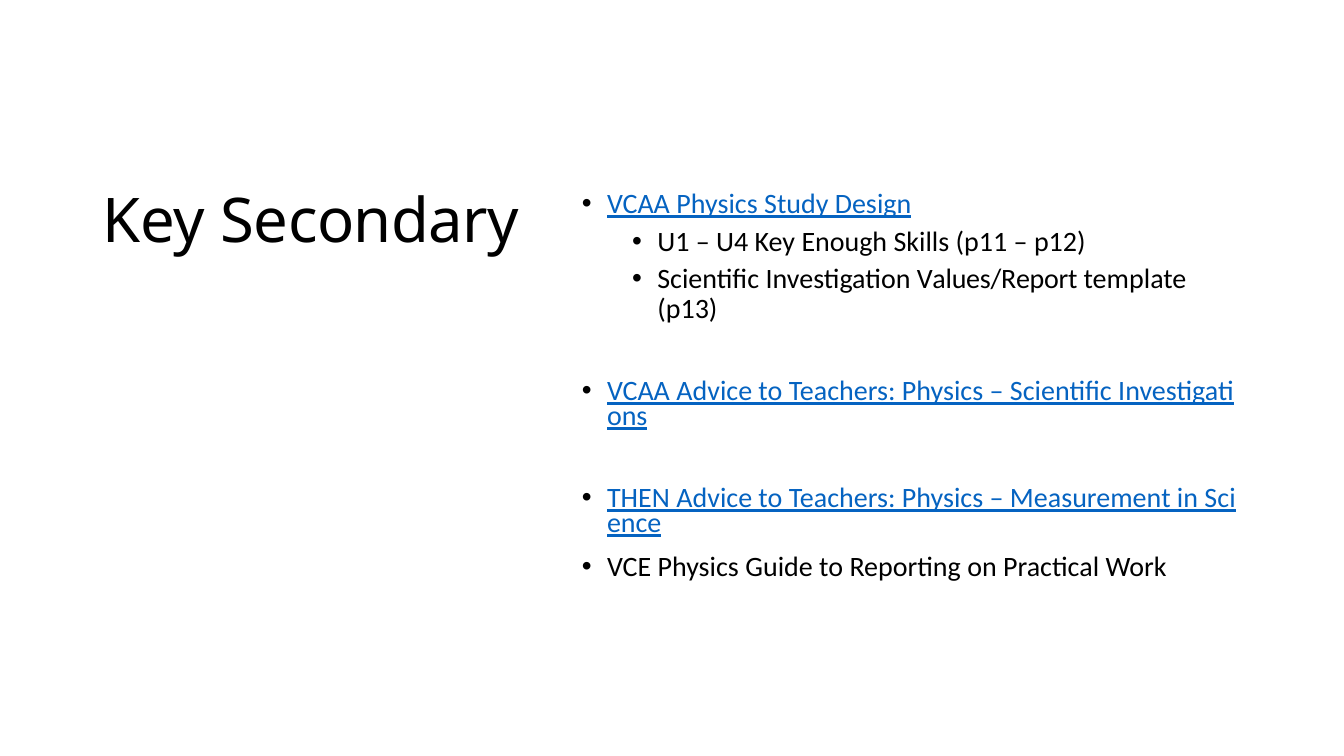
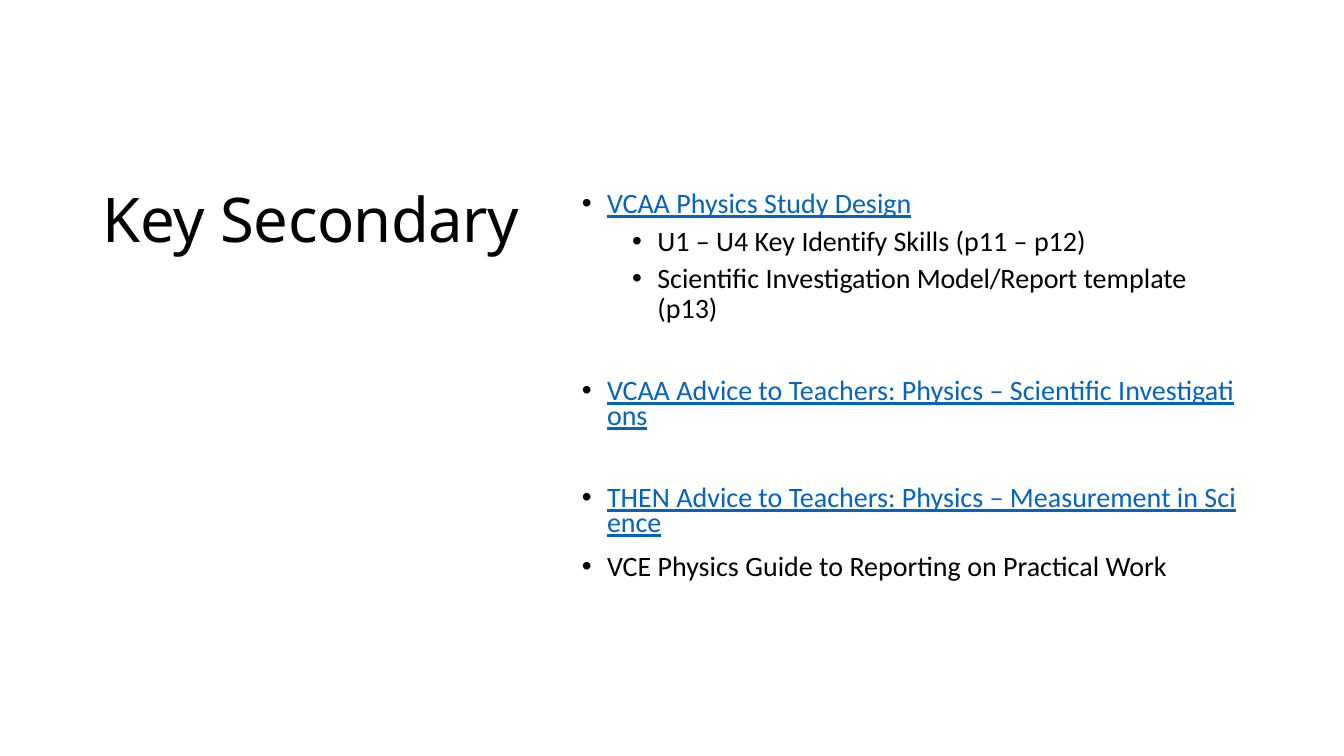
Enough: Enough -> Identify
Values/Report: Values/Report -> Model/Report
